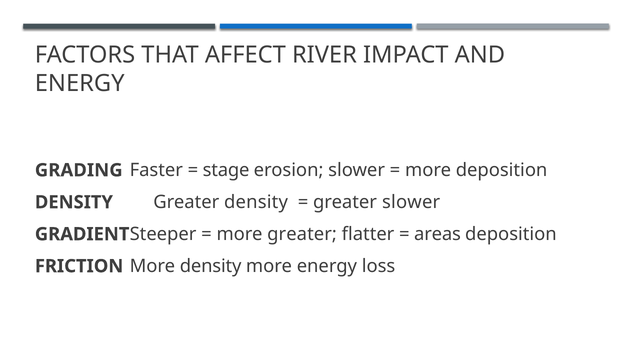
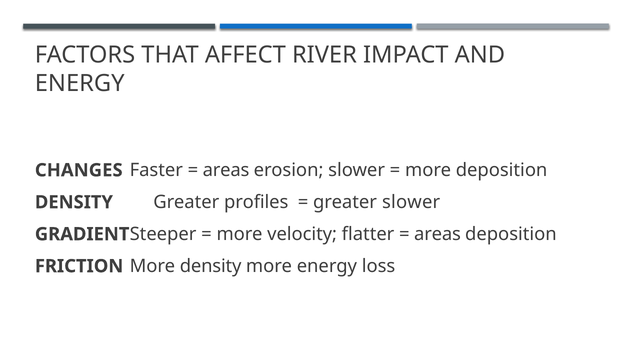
GRADING: GRADING -> CHANGES
stage at (226, 170): stage -> areas
Greater density: density -> profiles
more greater: greater -> velocity
